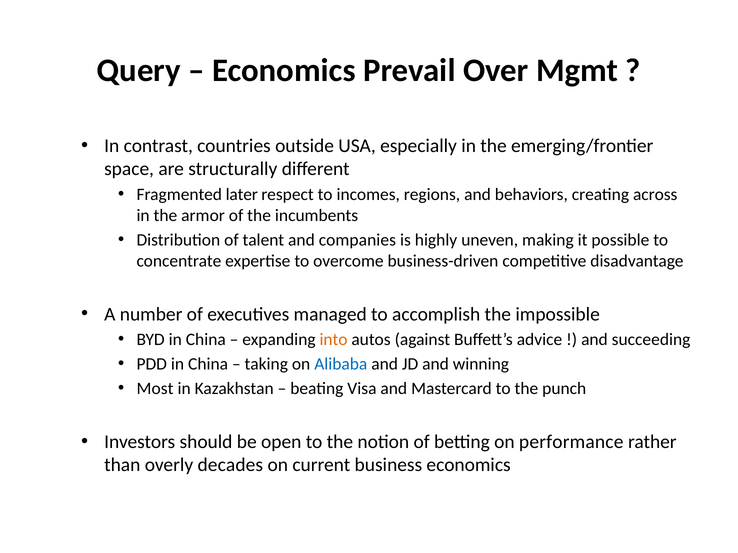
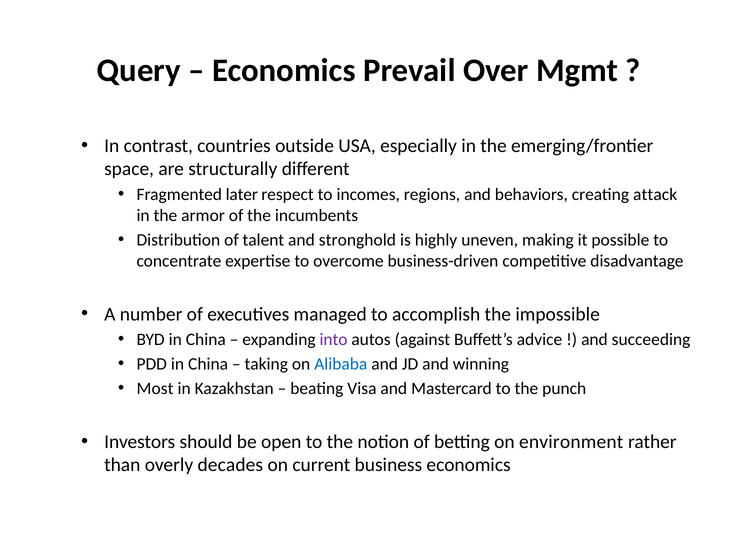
across: across -> attack
companies: companies -> stronghold
into colour: orange -> purple
performance: performance -> environment
